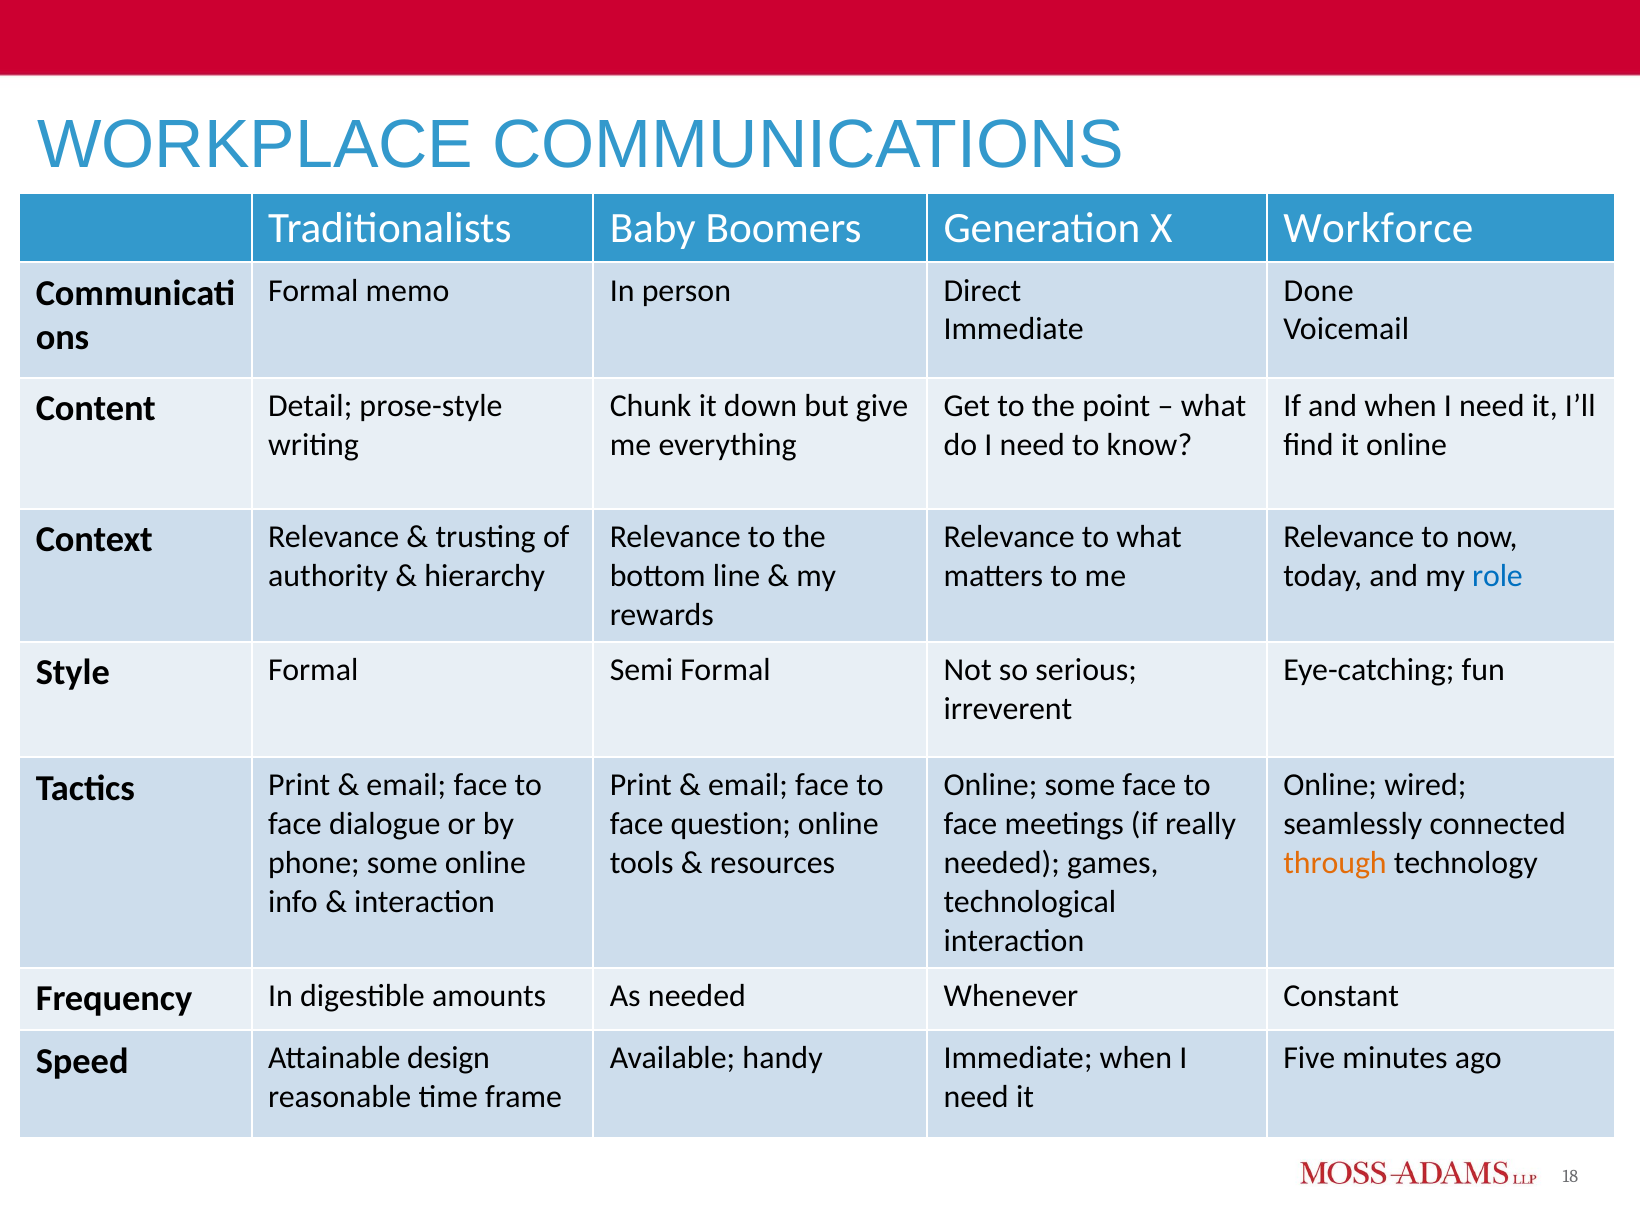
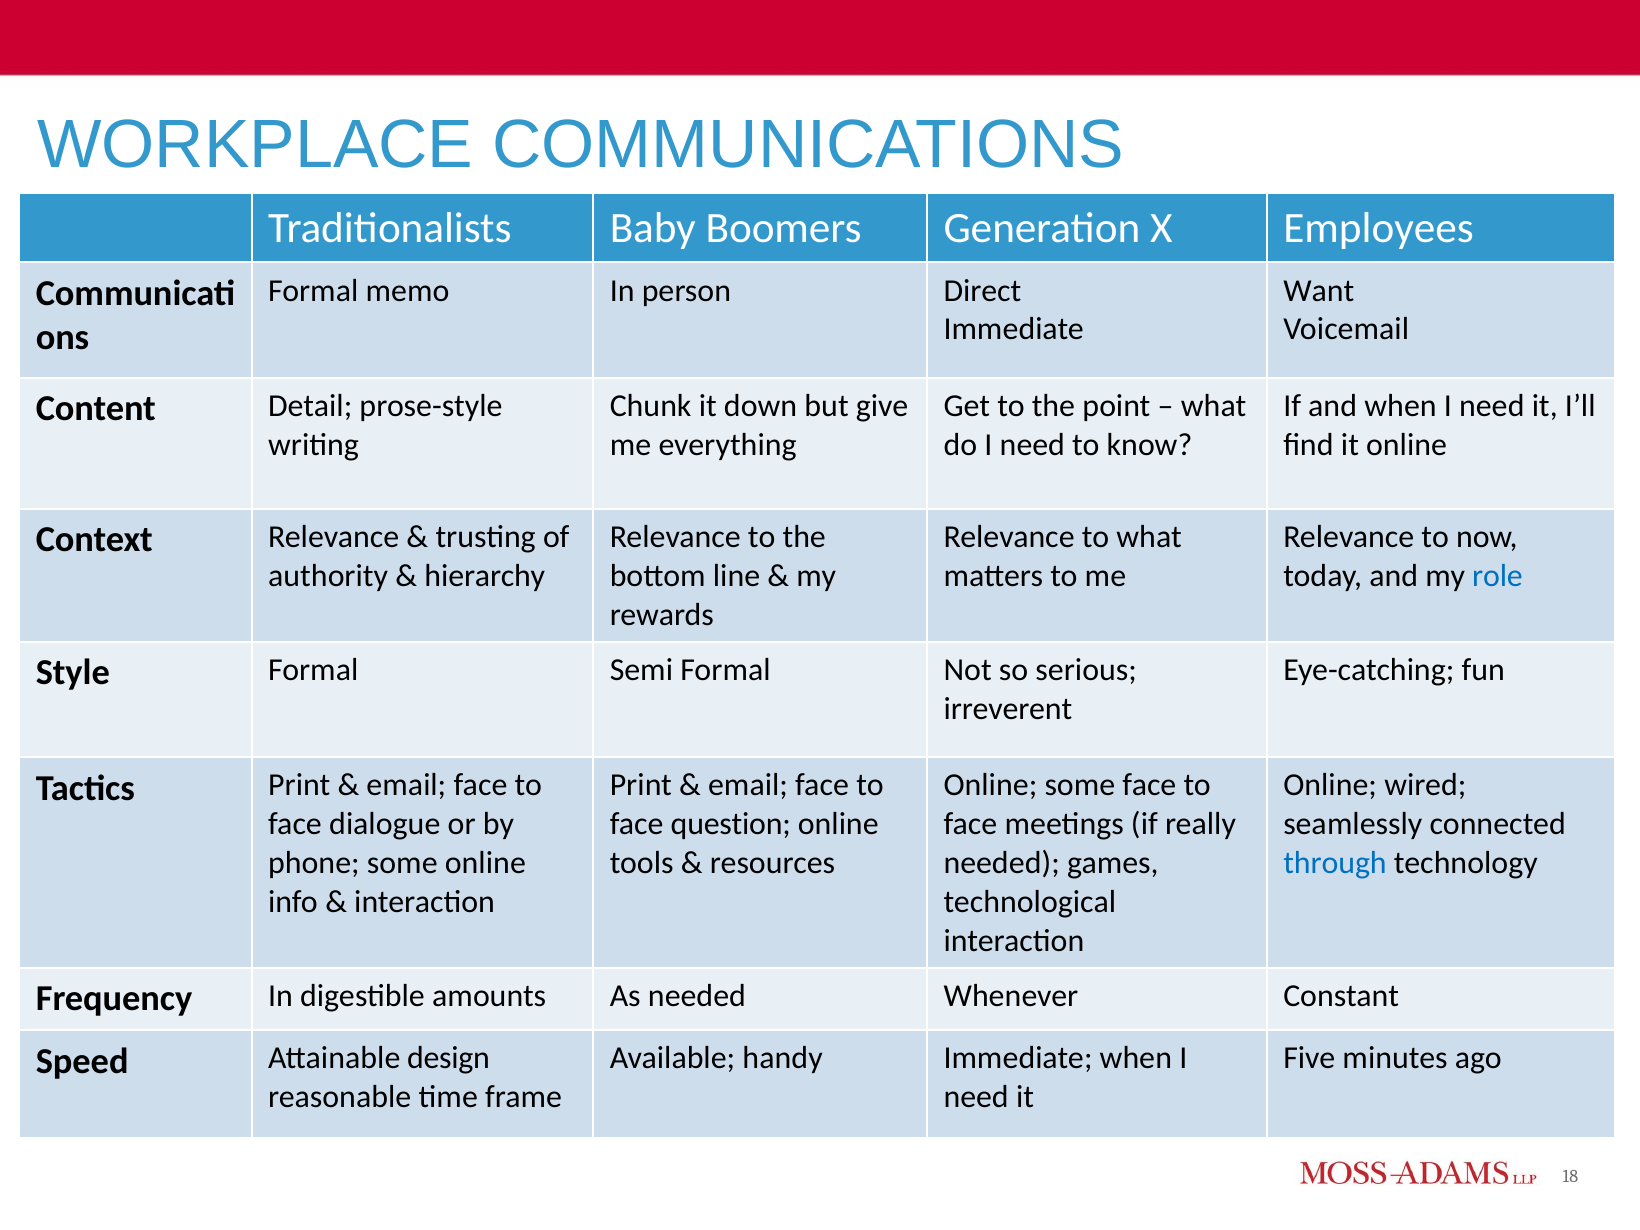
Workforce: Workforce -> Employees
Done: Done -> Want
through colour: orange -> blue
